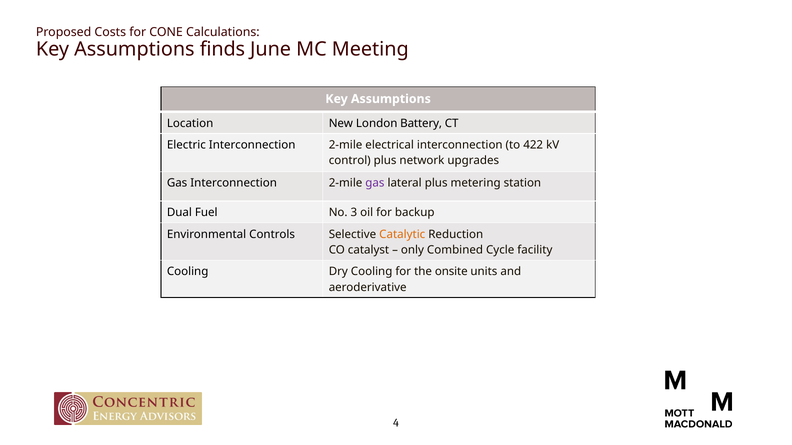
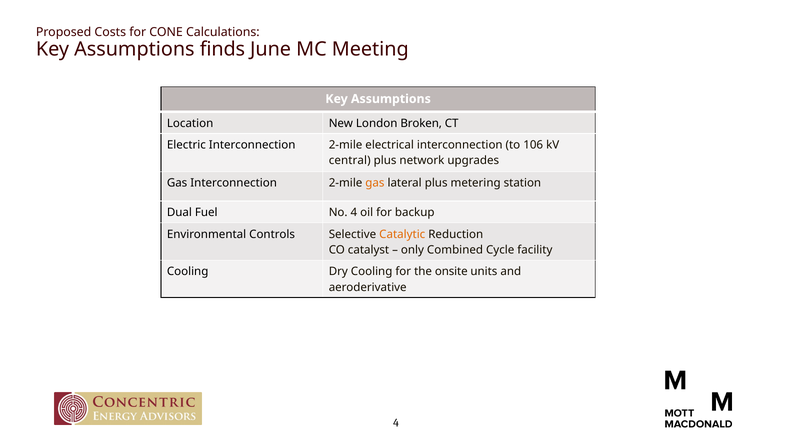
Battery: Battery -> Broken
422: 422 -> 106
control: control -> central
gas at (375, 183) colour: purple -> orange
No 3: 3 -> 4
